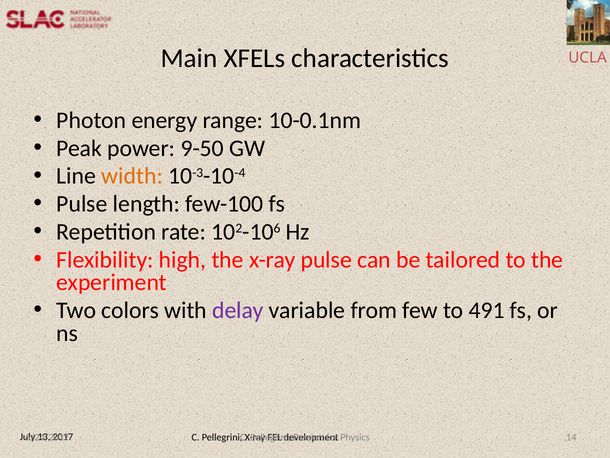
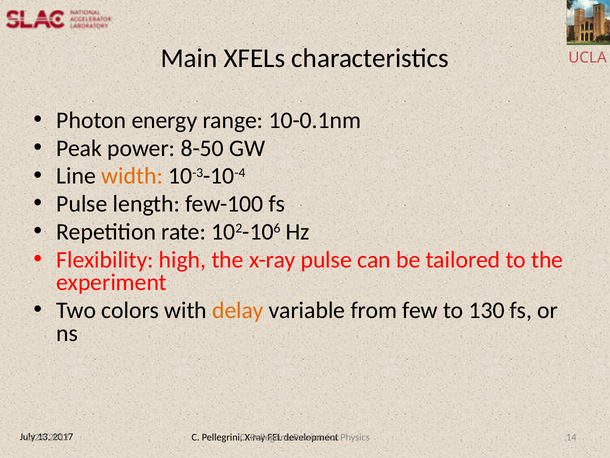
9-50: 9-50 -> 8-50
delay colour: purple -> orange
491: 491 -> 130
